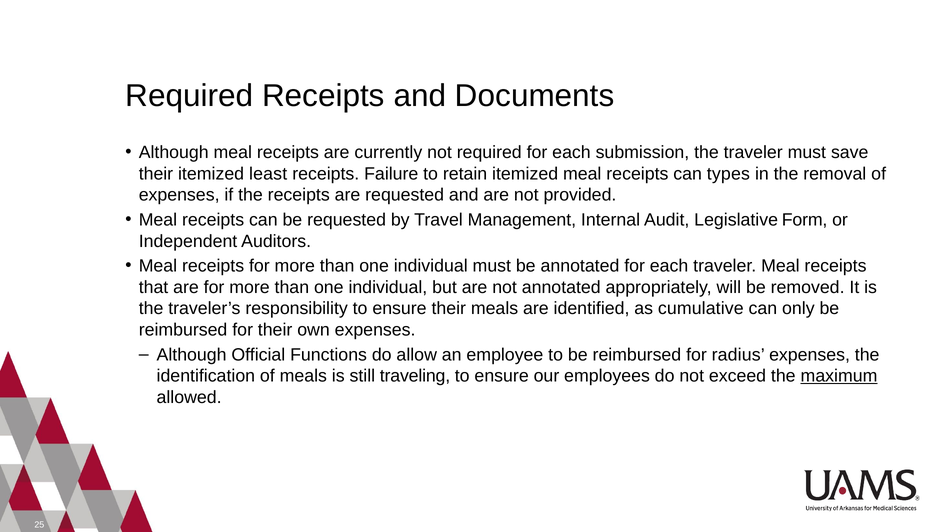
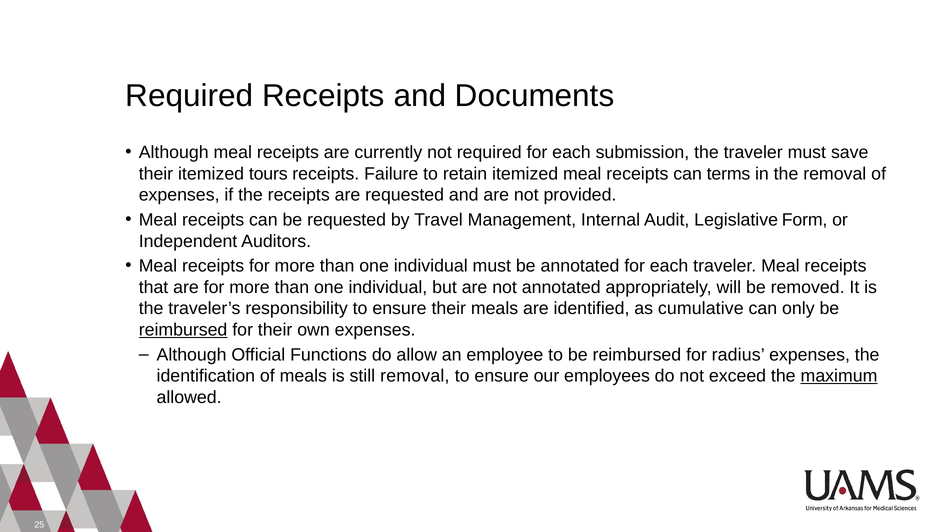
least: least -> tours
types: types -> terms
reimbursed at (183, 330) underline: none -> present
still traveling: traveling -> removal
